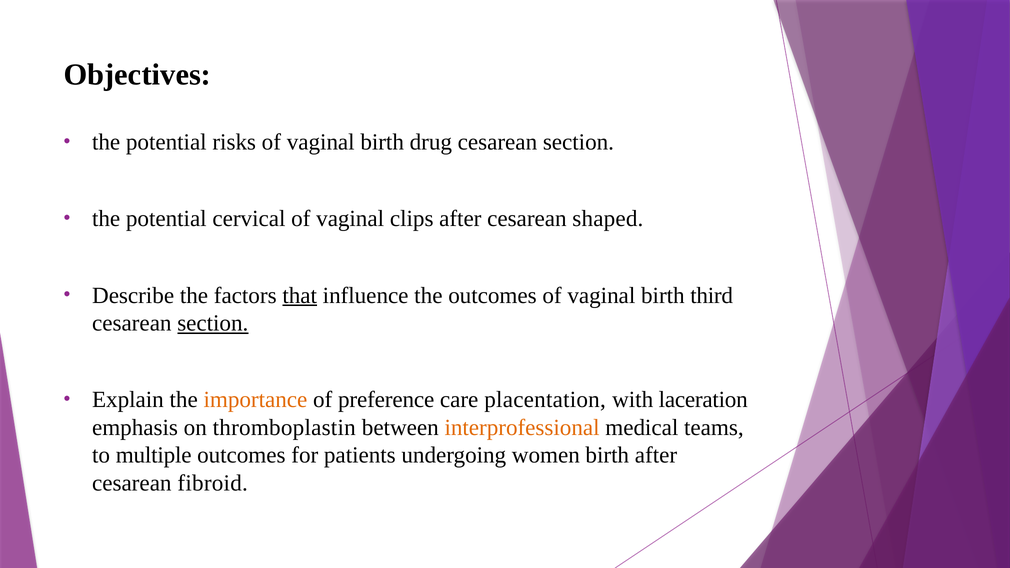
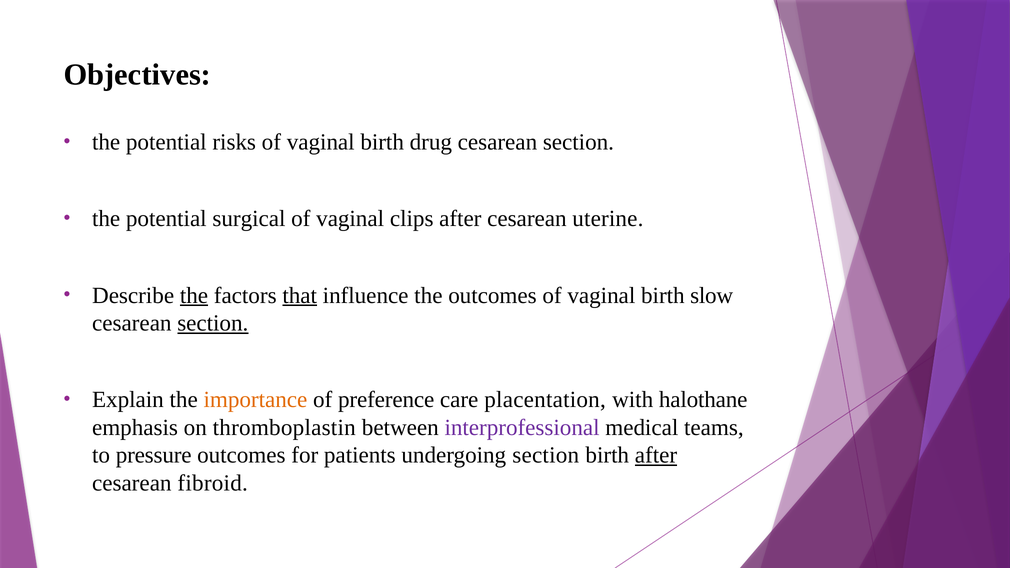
cervical: cervical -> surgical
shaped: shaped -> uterine
the at (194, 295) underline: none -> present
third: third -> slow
laceration: laceration -> halothane
interprofessional colour: orange -> purple
multiple: multiple -> pressure
undergoing women: women -> section
after at (656, 455) underline: none -> present
